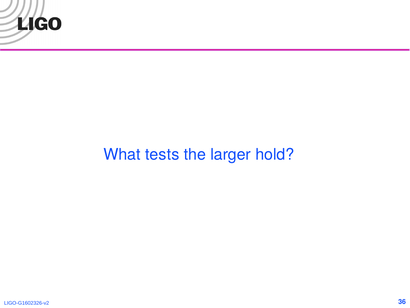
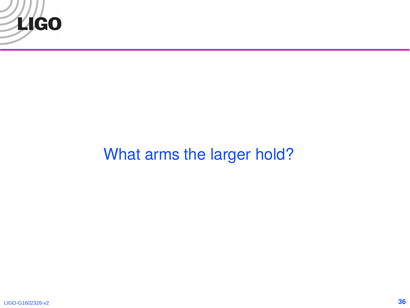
tests: tests -> arms
